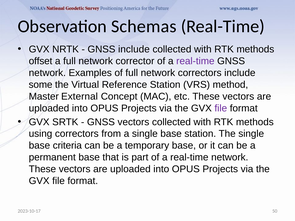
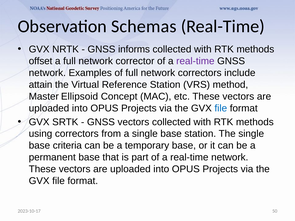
GNSS include: include -> informs
some: some -> attain
External: External -> Ellipsoid
file at (221, 108) colour: purple -> blue
